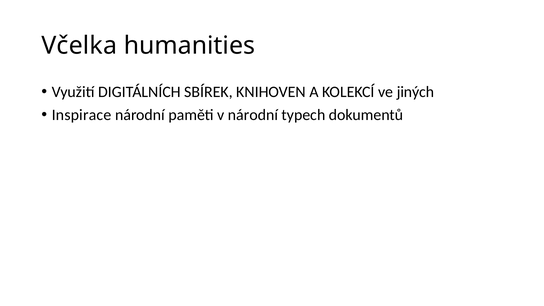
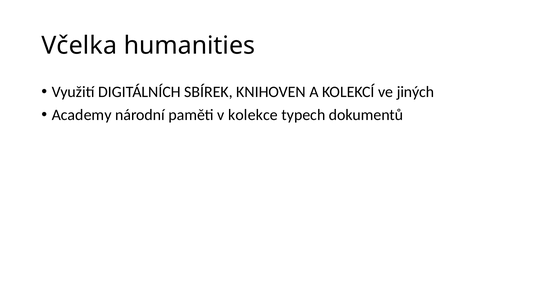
Inspirace: Inspirace -> Academy
v národní: národní -> kolekce
